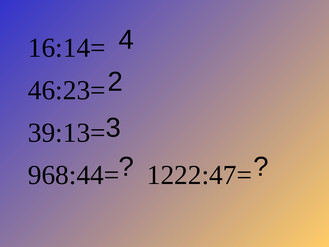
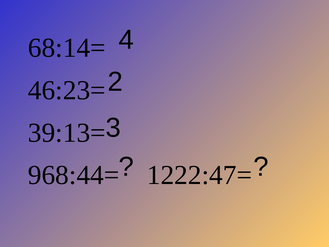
16:14=: 16:14= -> 68:14=
